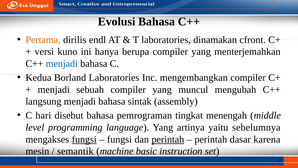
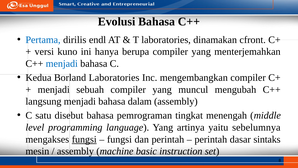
Pertama colour: orange -> blue
sintak: sintak -> dalam
hari: hari -> satu
perintah at (168, 139) underline: present -> none
karena: karena -> sintaks
semantik at (75, 151): semantik -> assembly
